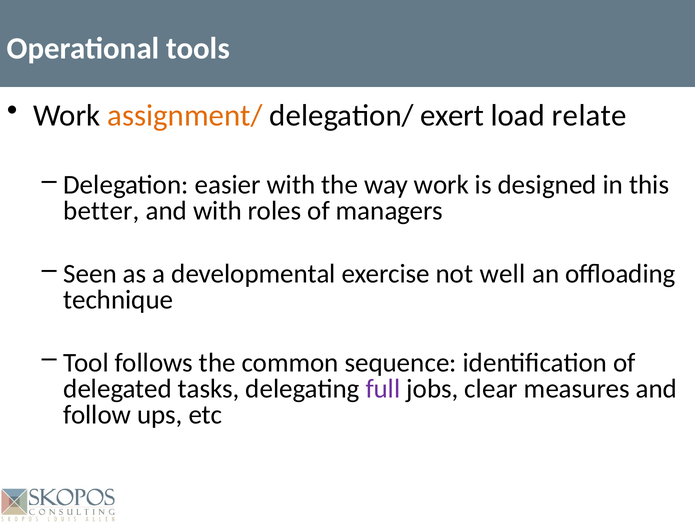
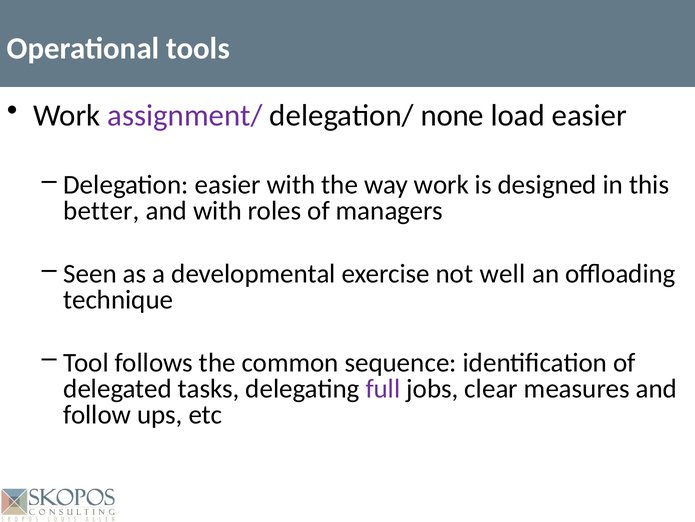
assignment/ colour: orange -> purple
exert: exert -> none
load relate: relate -> easier
